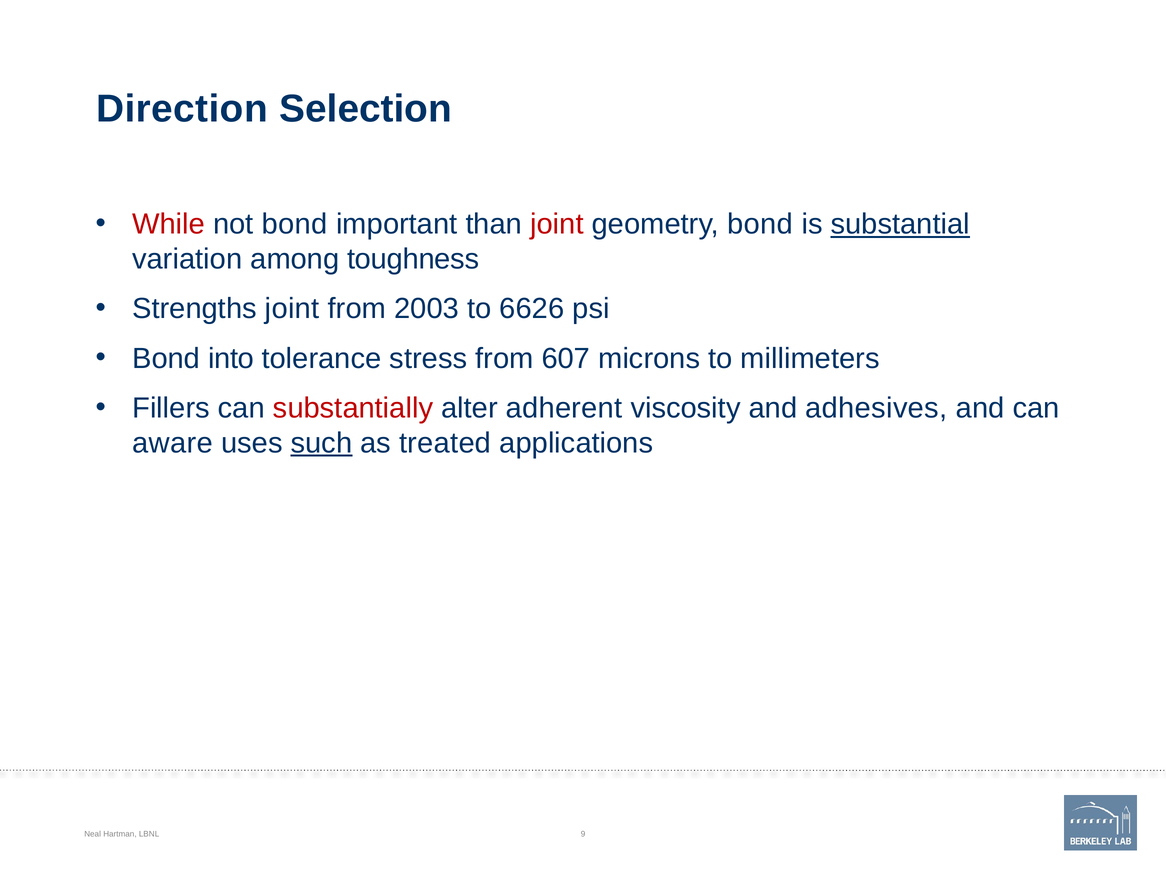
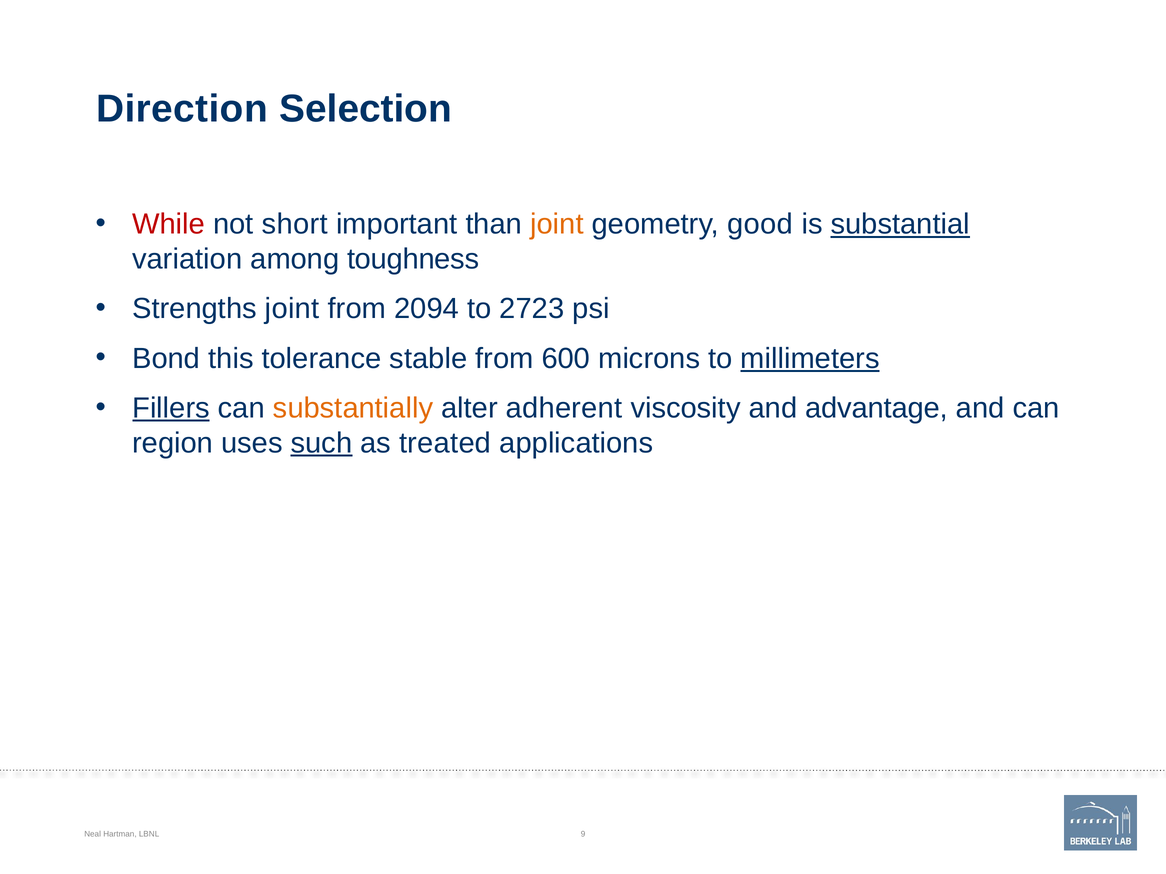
not bond: bond -> short
joint at (557, 224) colour: red -> orange
geometry bond: bond -> good
2003: 2003 -> 2094
6626: 6626 -> 2723
into: into -> this
stress: stress -> stable
607: 607 -> 600
millimeters underline: none -> present
Fillers underline: none -> present
substantially colour: red -> orange
adhesives: adhesives -> advantage
aware: aware -> region
